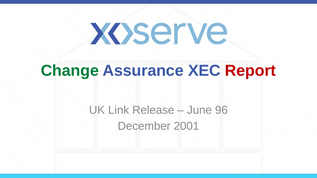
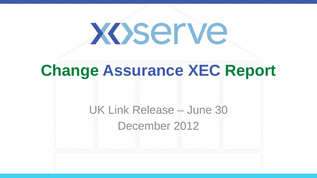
Report colour: red -> green
96: 96 -> 30
2001: 2001 -> 2012
